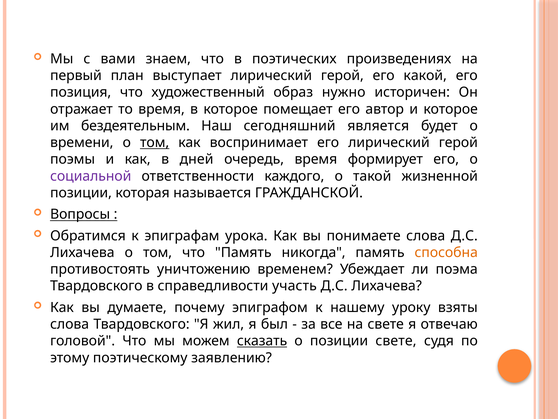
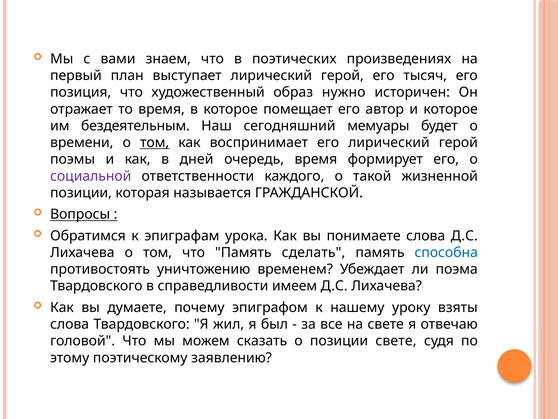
какой: какой -> тысяч
является: является -> мемуары
никогда: никогда -> сделать
способна colour: orange -> blue
участь: участь -> имеем
сказать underline: present -> none
